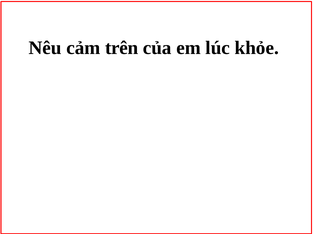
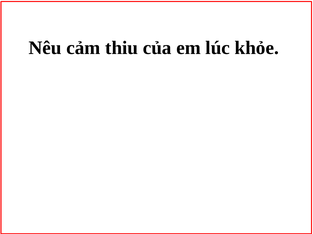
trên: trên -> thiu
